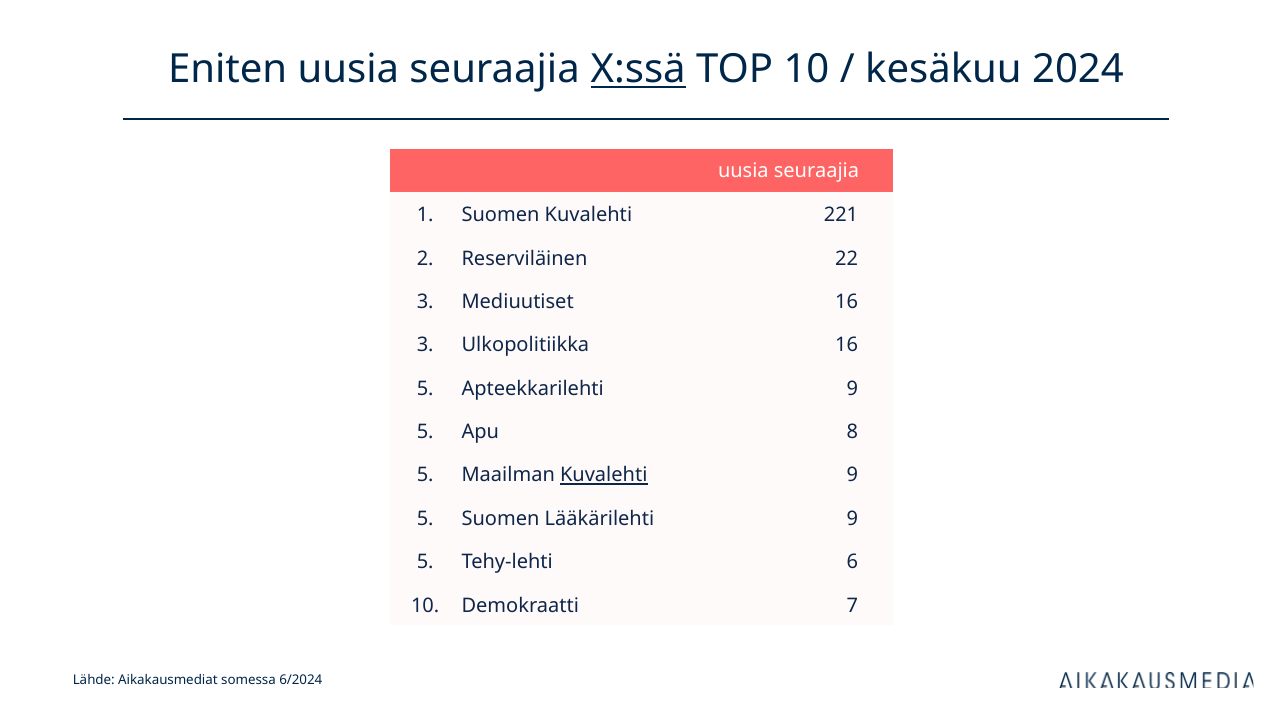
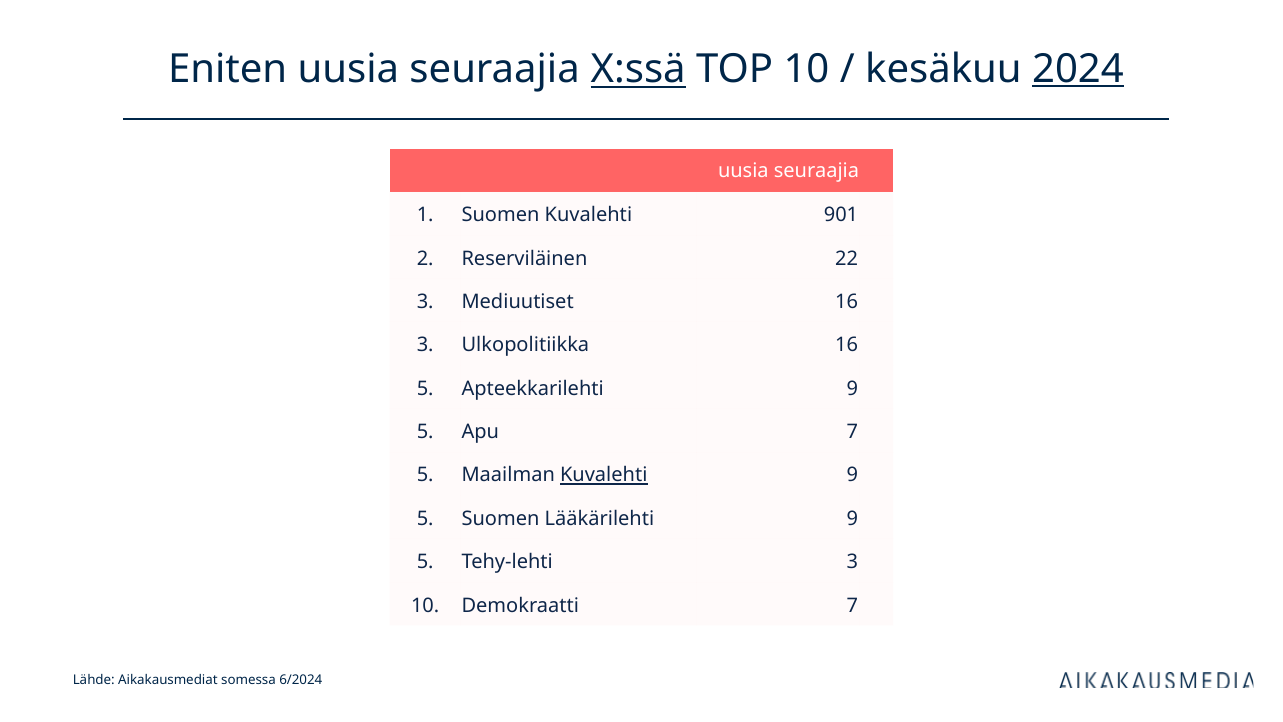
2024 underline: none -> present
221: 221 -> 901
Apu 8: 8 -> 7
Tehy-lehti 6: 6 -> 3
